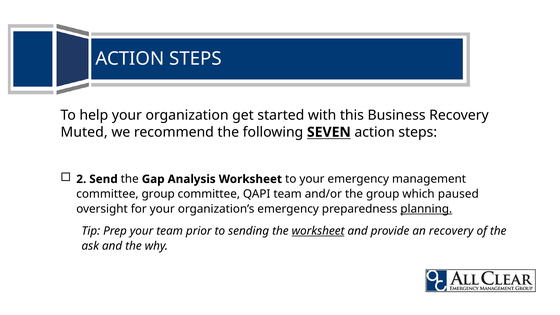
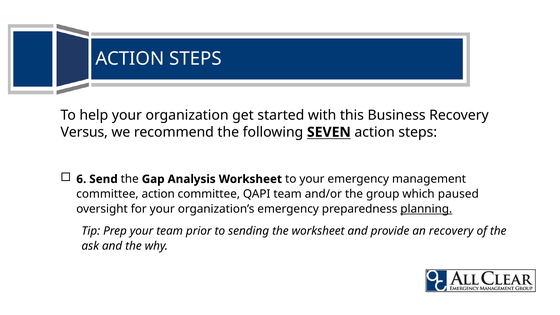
Muted: Muted -> Versus
2: 2 -> 6
committee group: group -> action
worksheet at (318, 231) underline: present -> none
